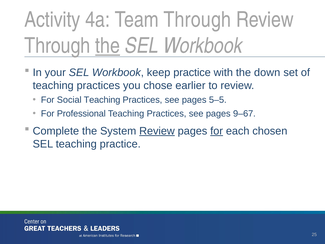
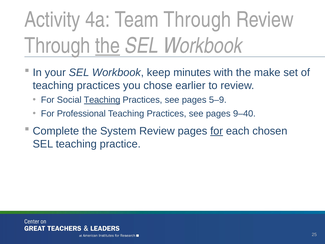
keep practice: practice -> minutes
down: down -> make
Teaching at (102, 100) underline: none -> present
5–5: 5–5 -> 5–9
9–67: 9–67 -> 9–40
Review at (157, 131) underline: present -> none
